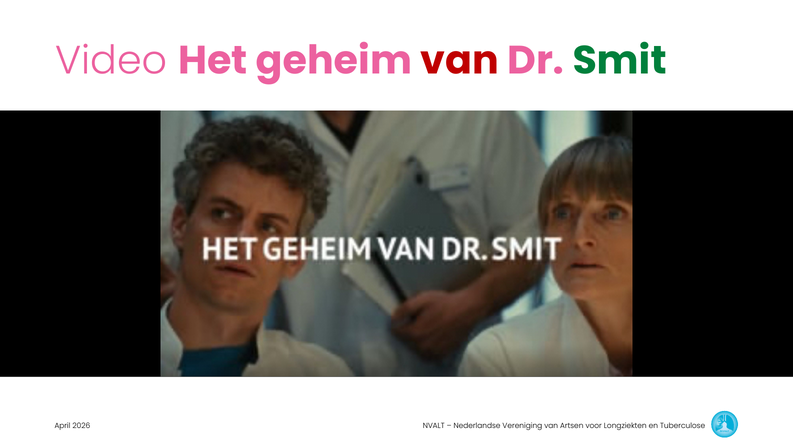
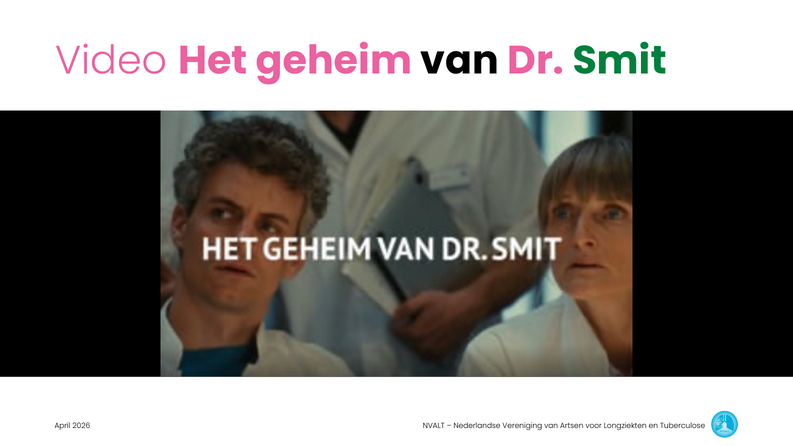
van at (460, 61) colour: red -> black
